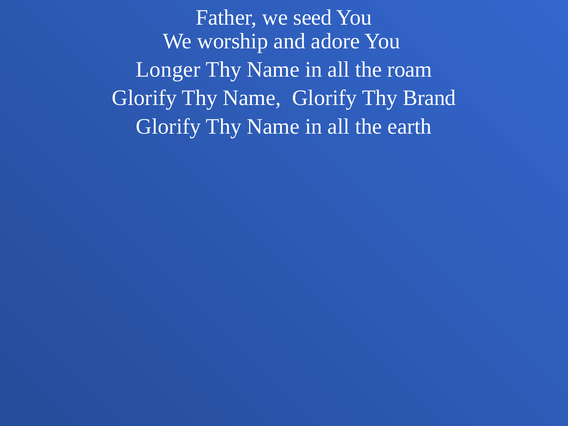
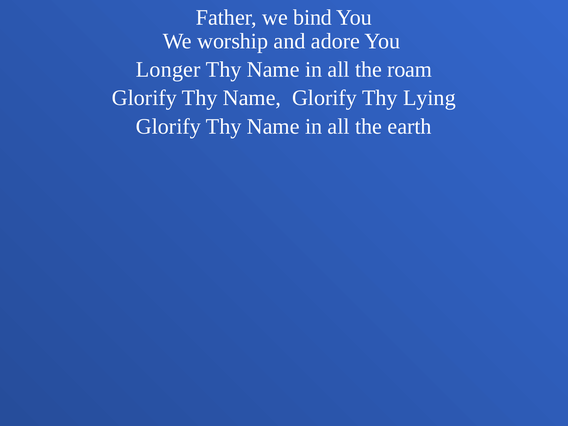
seed: seed -> bind
Brand: Brand -> Lying
